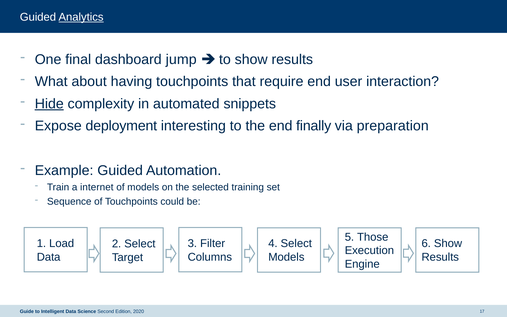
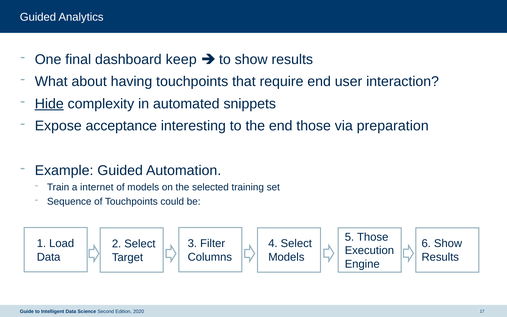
Analytics underline: present -> none
jump: jump -> keep
deployment: deployment -> acceptance
end finally: finally -> those
